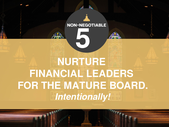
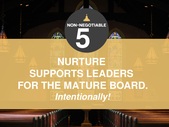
FINANCIAL: FINANCIAL -> SUPPORTS
